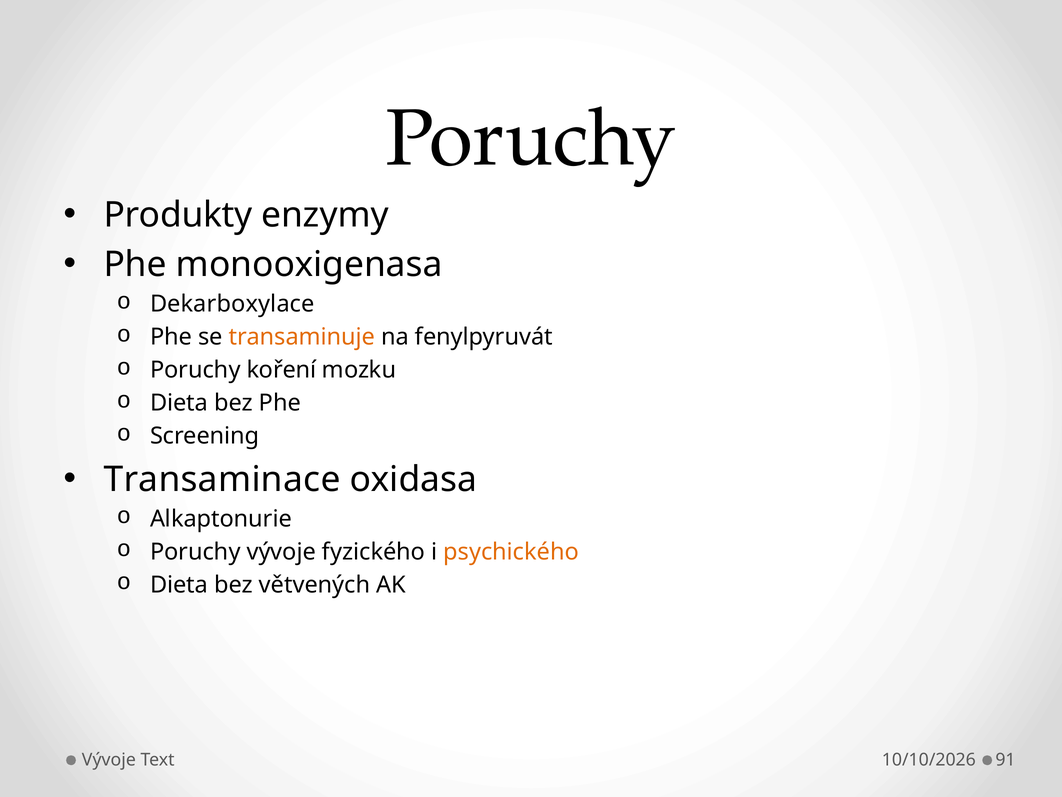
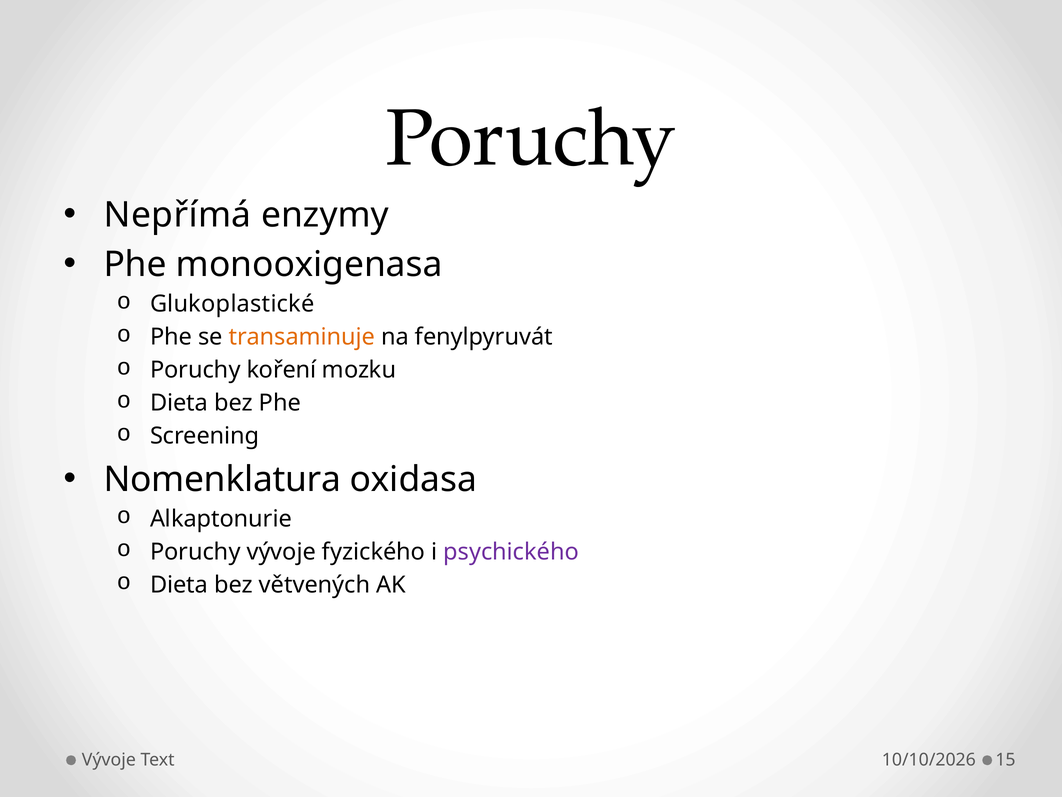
Produkty: Produkty -> Nepřímá
Dekarboxylace: Dekarboxylace -> Glukoplastické
Transaminace: Transaminace -> Nomenklatura
psychického colour: orange -> purple
91: 91 -> 15
